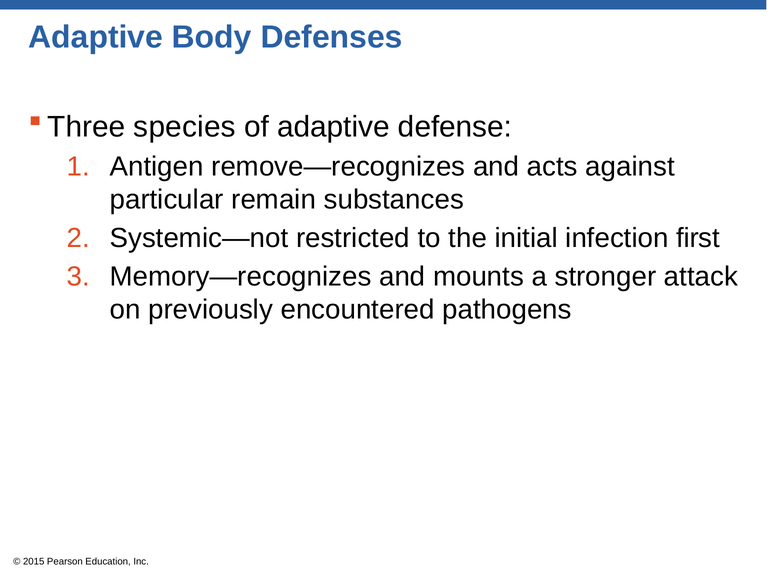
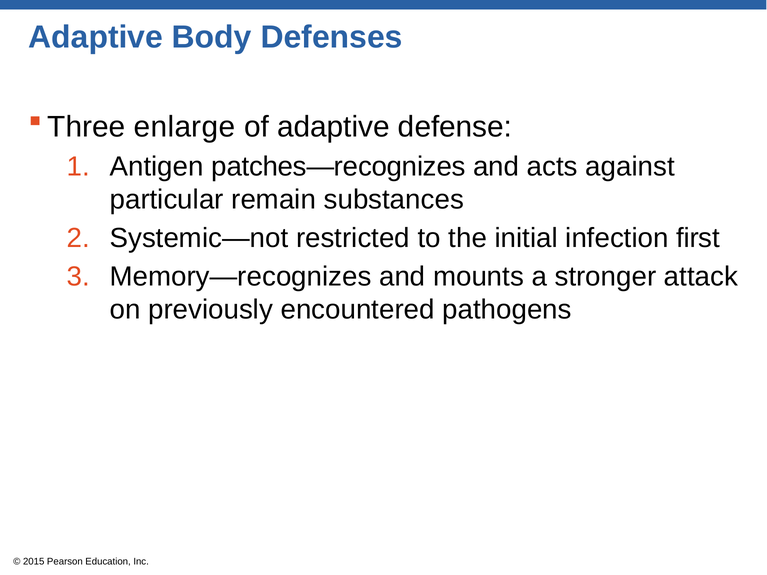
species: species -> enlarge
remove—recognizes: remove—recognizes -> patches—recognizes
